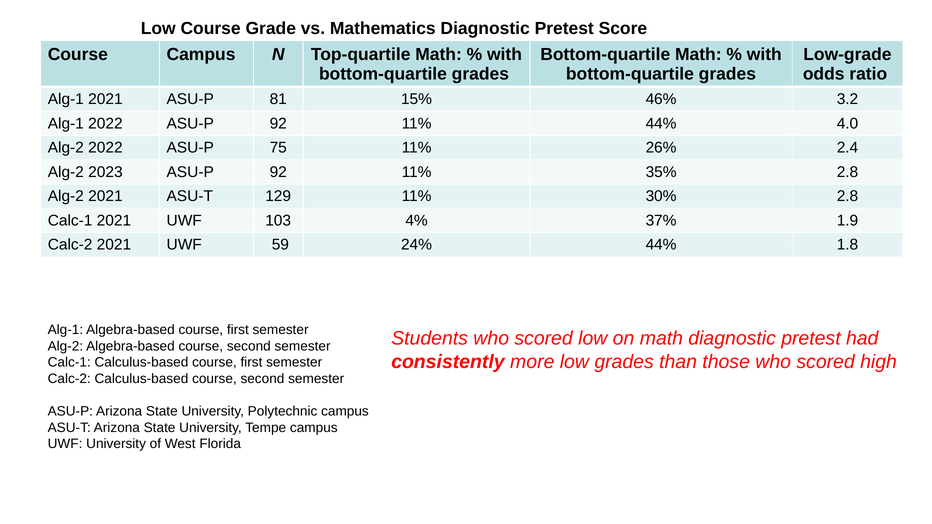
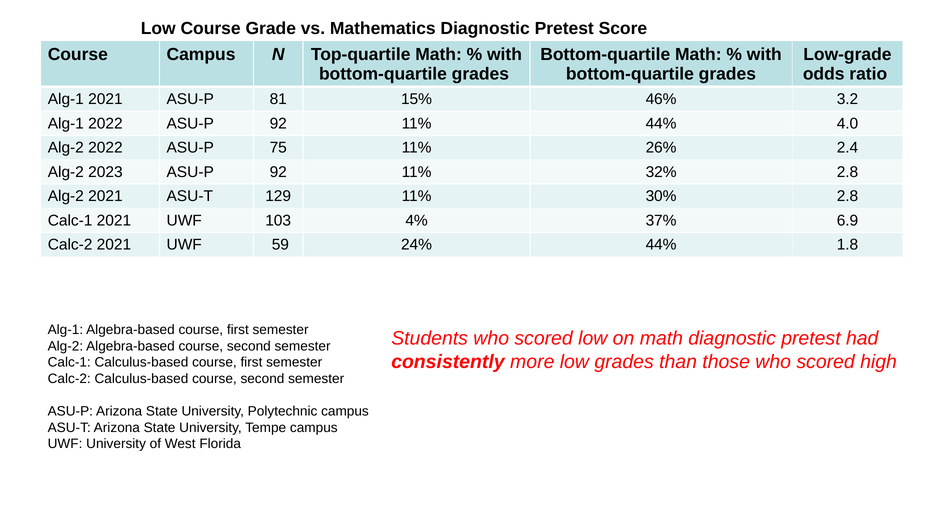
35%: 35% -> 32%
1.9: 1.9 -> 6.9
